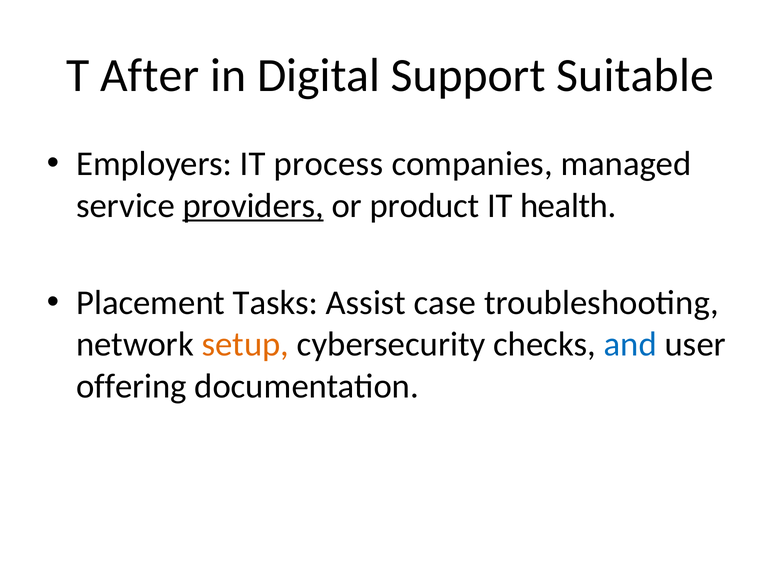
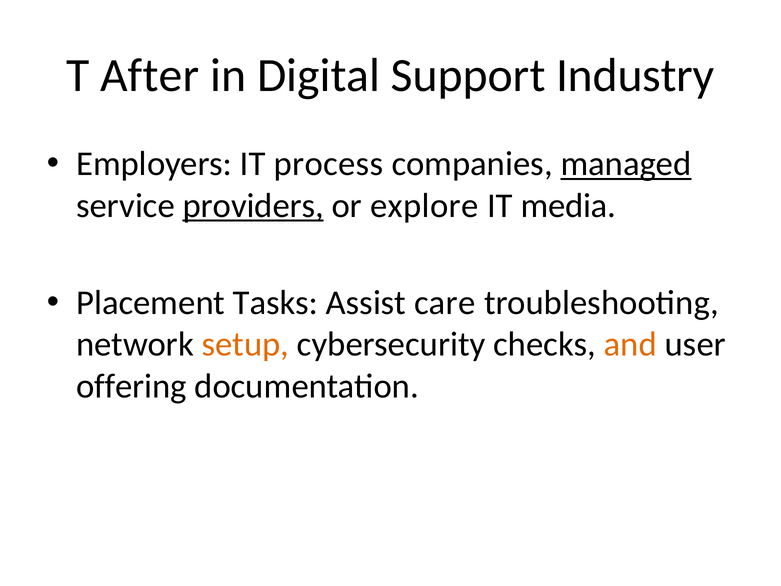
Suitable: Suitable -> Industry
managed underline: none -> present
product: product -> explore
health: health -> media
case: case -> care
and colour: blue -> orange
